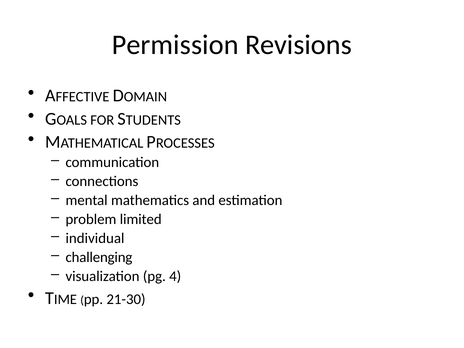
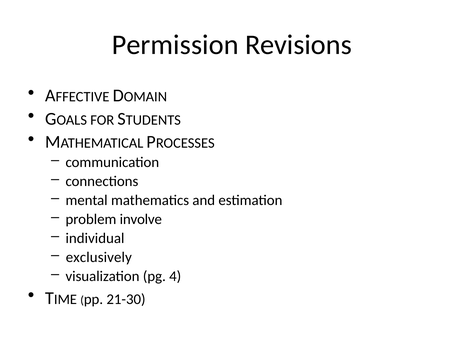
limited: limited -> involve
challenging: challenging -> exclusively
